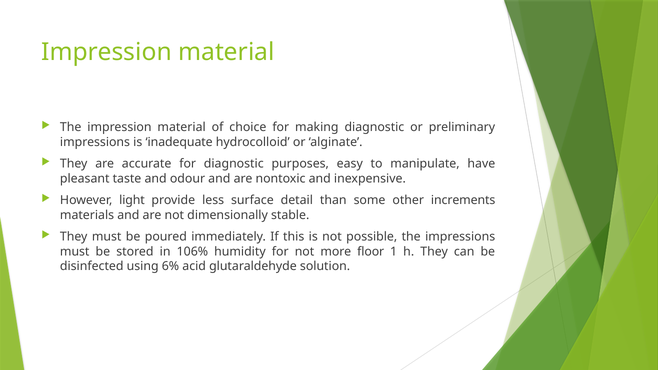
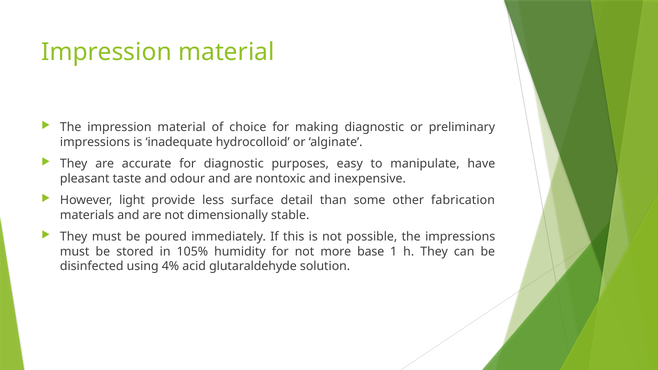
increments: increments -> fabrication
106%: 106% -> 105%
floor: floor -> base
6%: 6% -> 4%
